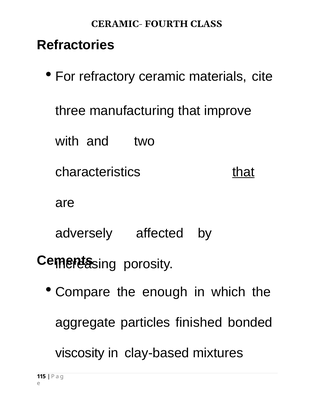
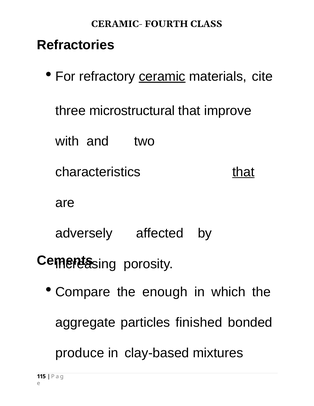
ceramic underline: none -> present
manufacturing: manufacturing -> microstructural
viscosity: viscosity -> produce
